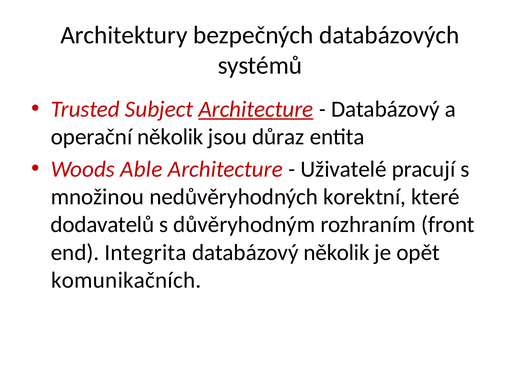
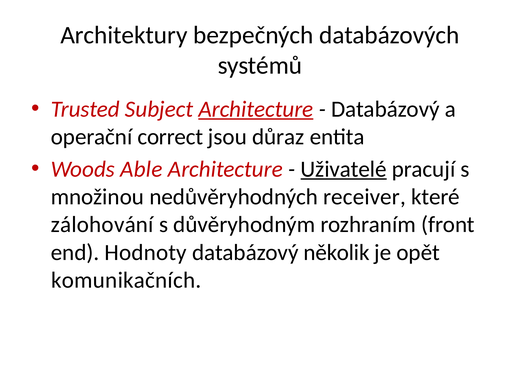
operační několik: několik -> correct
Uživatelé underline: none -> present
korektní: korektní -> receiver
dodavatelů: dodavatelů -> zálohování
Integrita: Integrita -> Hodnoty
